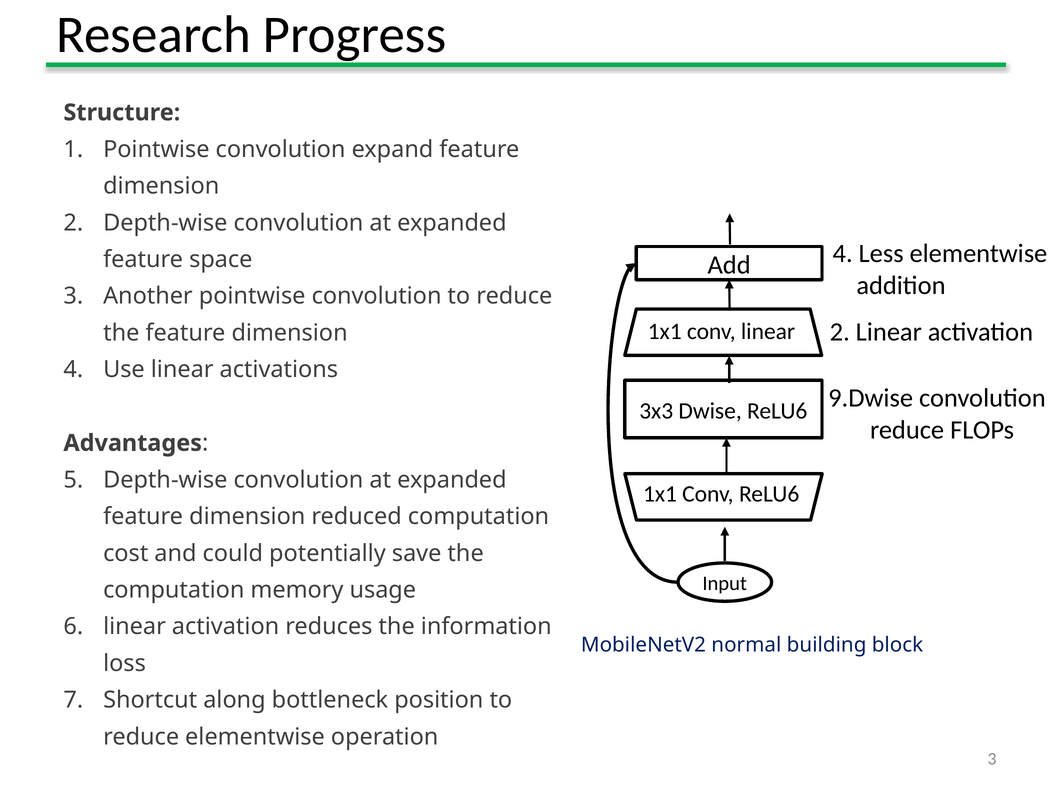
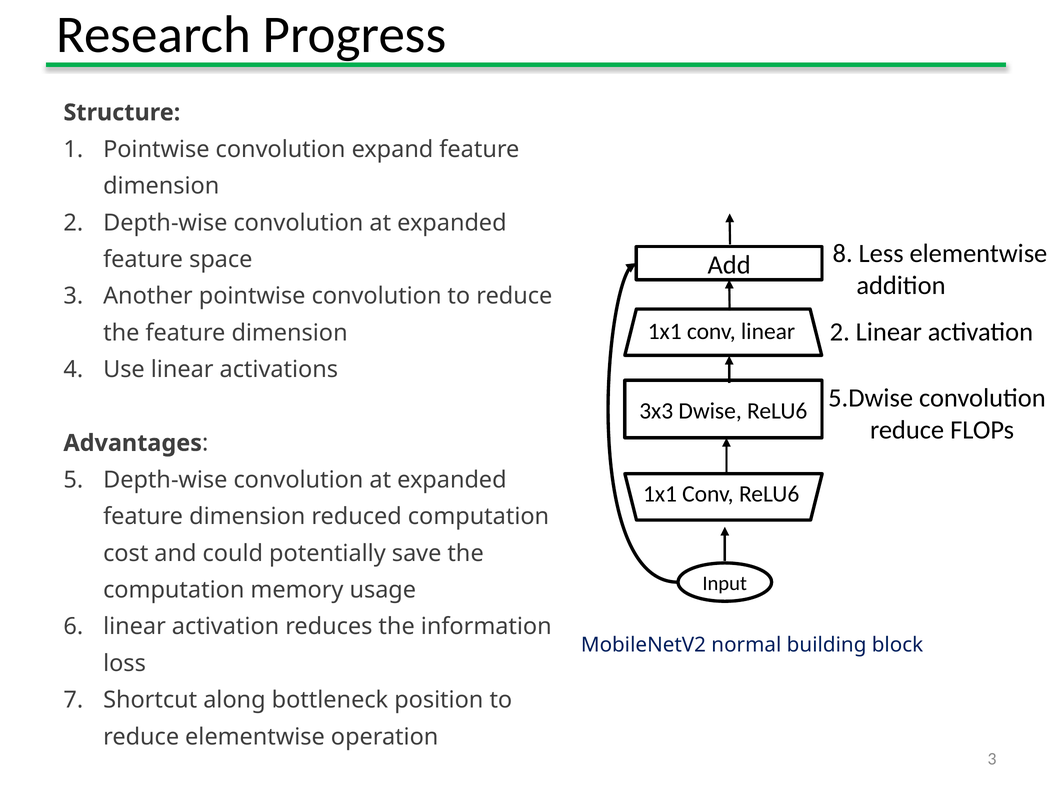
Add 4: 4 -> 8
9.Dwise: 9.Dwise -> 5.Dwise
